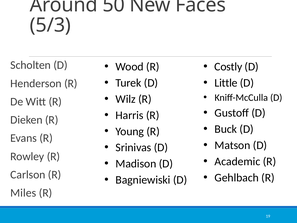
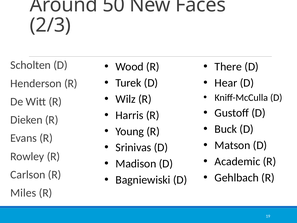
5/3: 5/3 -> 2/3
Costly: Costly -> There
Little: Little -> Hear
